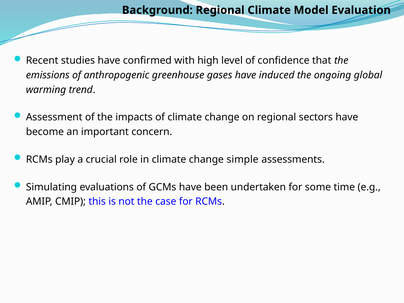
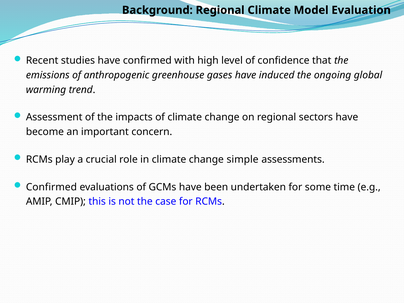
Simulating at (51, 187): Simulating -> Confirmed
